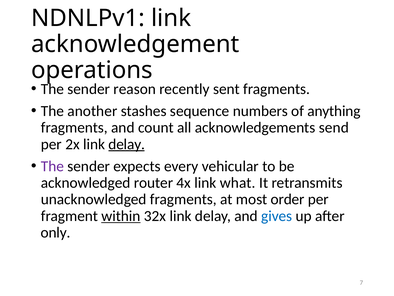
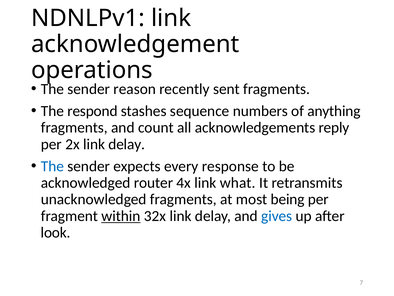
another: another -> respond
send: send -> reply
delay at (127, 144) underline: present -> none
The at (52, 166) colour: purple -> blue
vehicular: vehicular -> response
order: order -> being
only: only -> look
